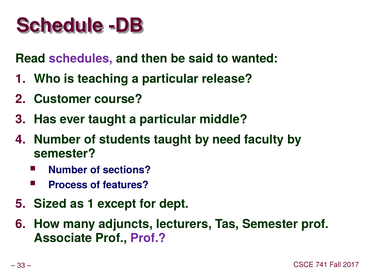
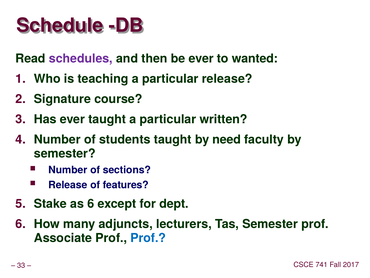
be said: said -> ever
Customer: Customer -> Signature
middle: middle -> written
Process at (68, 185): Process -> Release
Sized: Sized -> Stake
as 1: 1 -> 6
Prof at (148, 238) colour: purple -> blue
